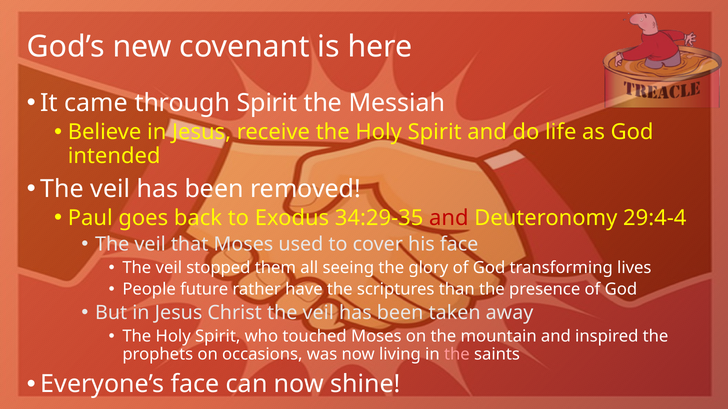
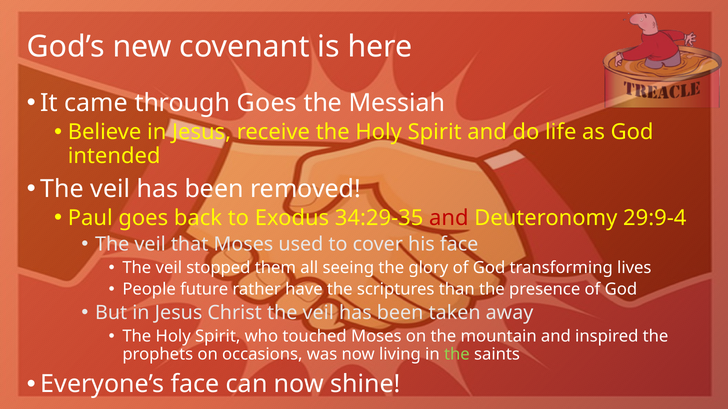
through Spirit: Spirit -> Goes
29:4-4: 29:4-4 -> 29:9-4
the at (457, 355) colour: pink -> light green
